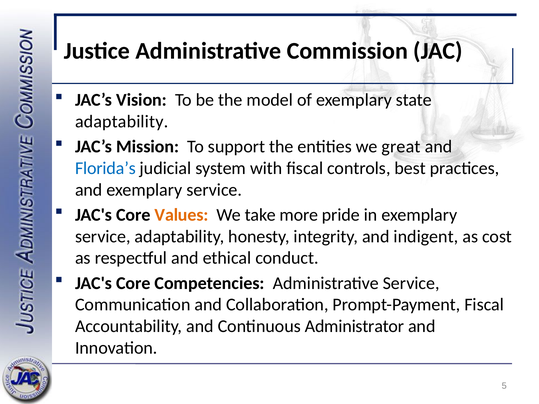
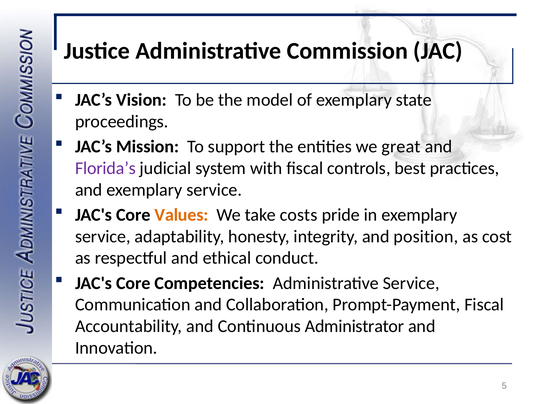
adaptability at (122, 122): adaptability -> proceedings
Florida’s colour: blue -> purple
more: more -> costs
indigent: indigent -> position
